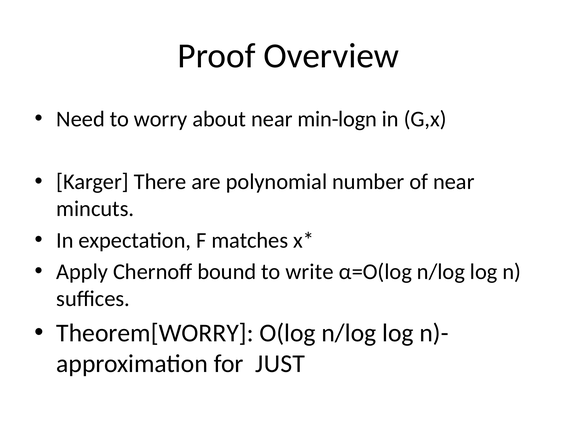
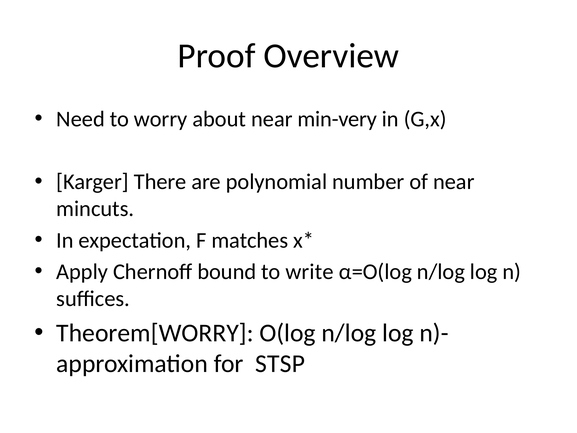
min-logn: min-logn -> min-very
JUST: JUST -> STSP
